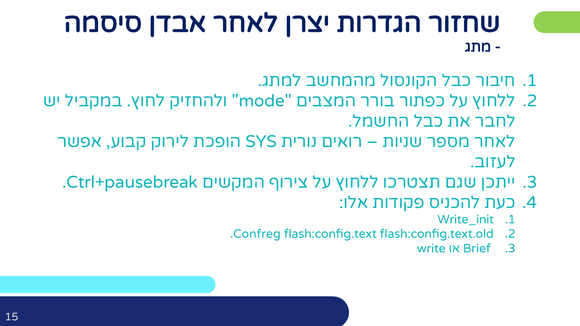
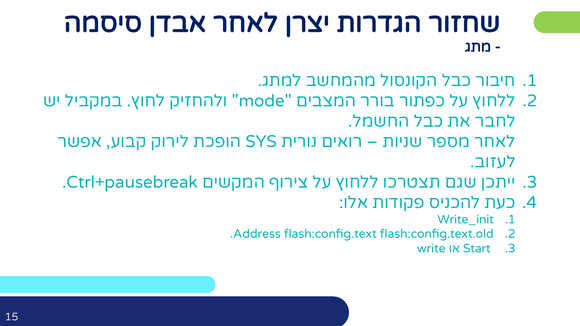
Confreg: Confreg -> Address
Brief: Brief -> Start
